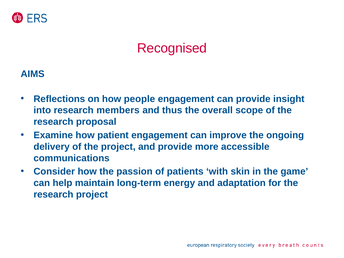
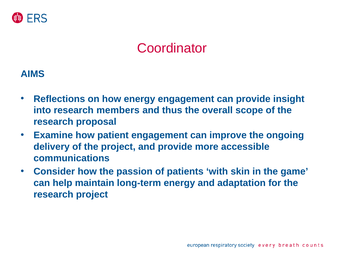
Recognised: Recognised -> Coordinator
how people: people -> energy
